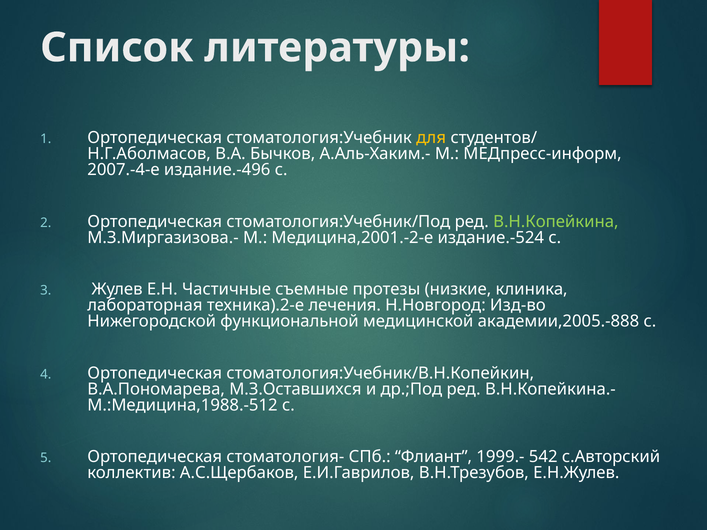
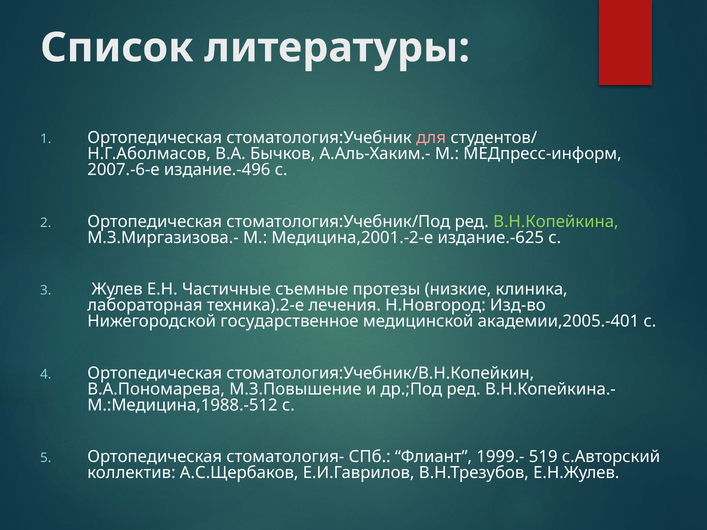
для colour: yellow -> pink
2007.-4-е: 2007.-4-е -> 2007.-6-е
издание.-524: издание.-524 -> издание.-625
функциональной: функциональной -> государственное
академии,2005.-888: академии,2005.-888 -> академии,2005.-401
М.З.Оставшихся: М.З.Оставшихся -> М.З.Повышение
542: 542 -> 519
